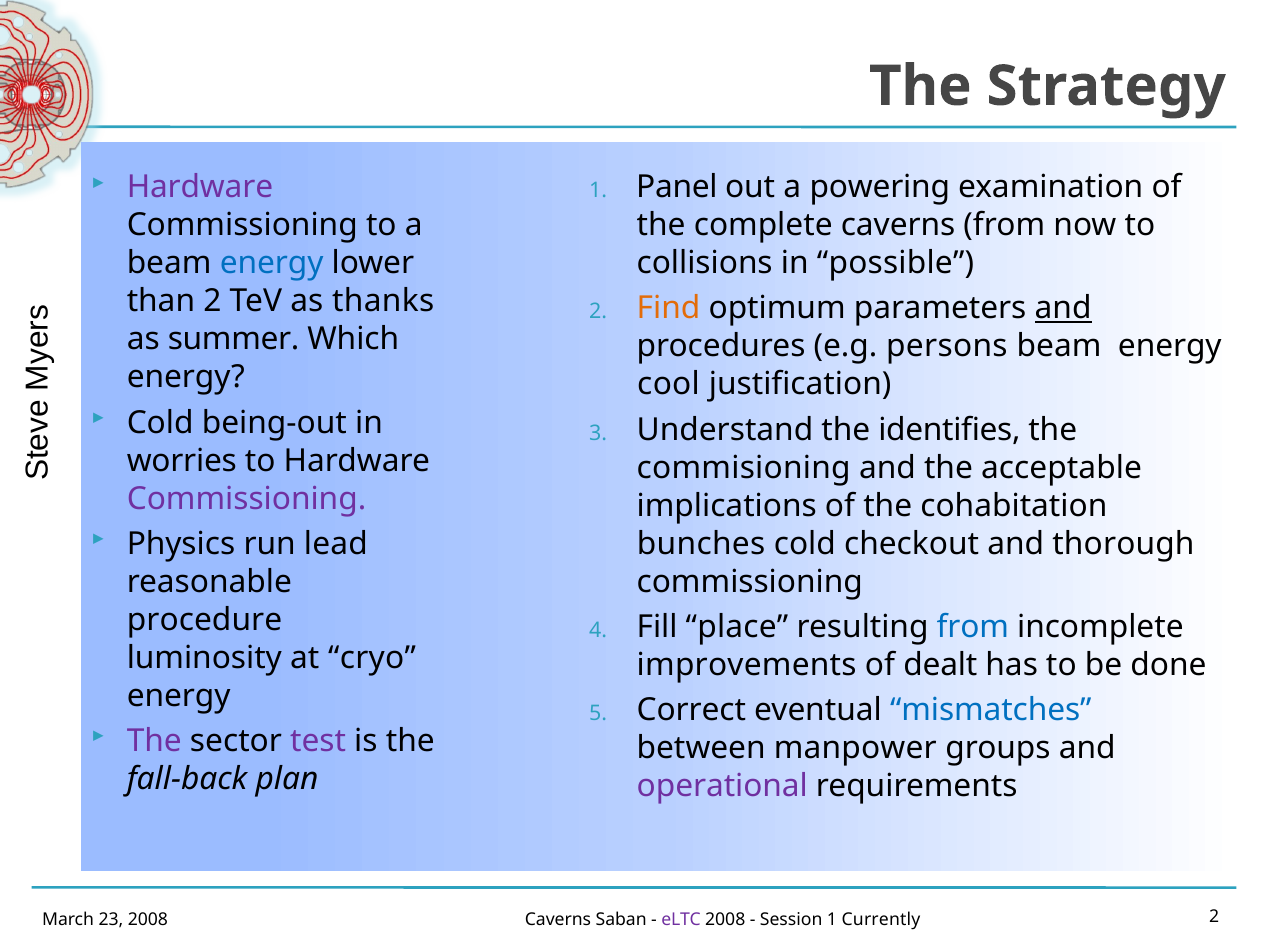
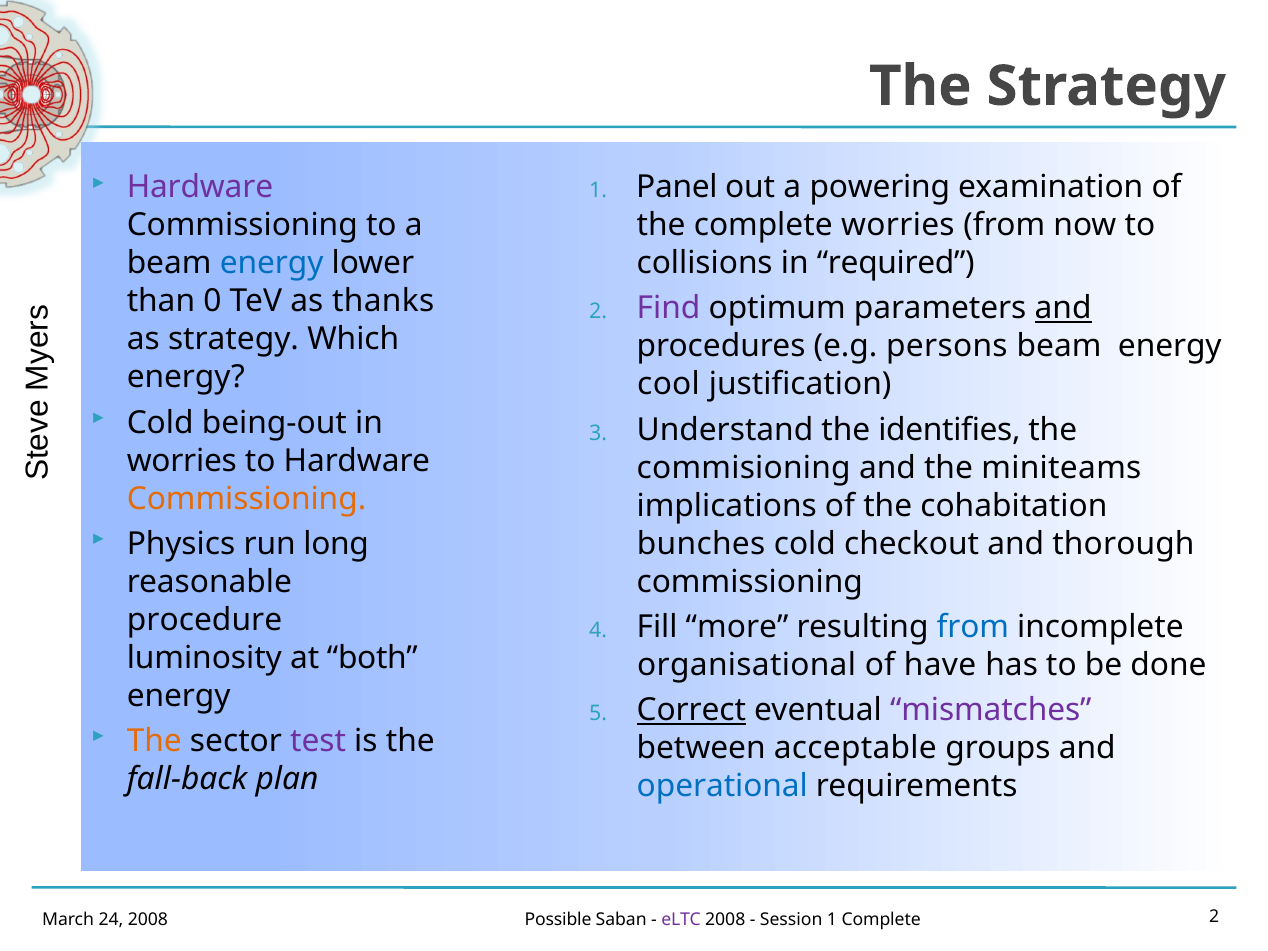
complete caverns: caverns -> worries
possible: possible -> required
than 2: 2 -> 0
Find colour: orange -> purple
as summer: summer -> strategy
acceptable: acceptable -> miniteams
Commissioning at (247, 499) colour: purple -> orange
lead: lead -> long
place: place -> more
cryo: cryo -> both
improvements: improvements -> organisational
dealt: dealt -> have
Correct underline: none -> present
mismatches colour: blue -> purple
The at (154, 741) colour: purple -> orange
manpower: manpower -> acceptable
operational colour: purple -> blue
23: 23 -> 24
2008 Caverns: Caverns -> Possible
1 Currently: Currently -> Complete
